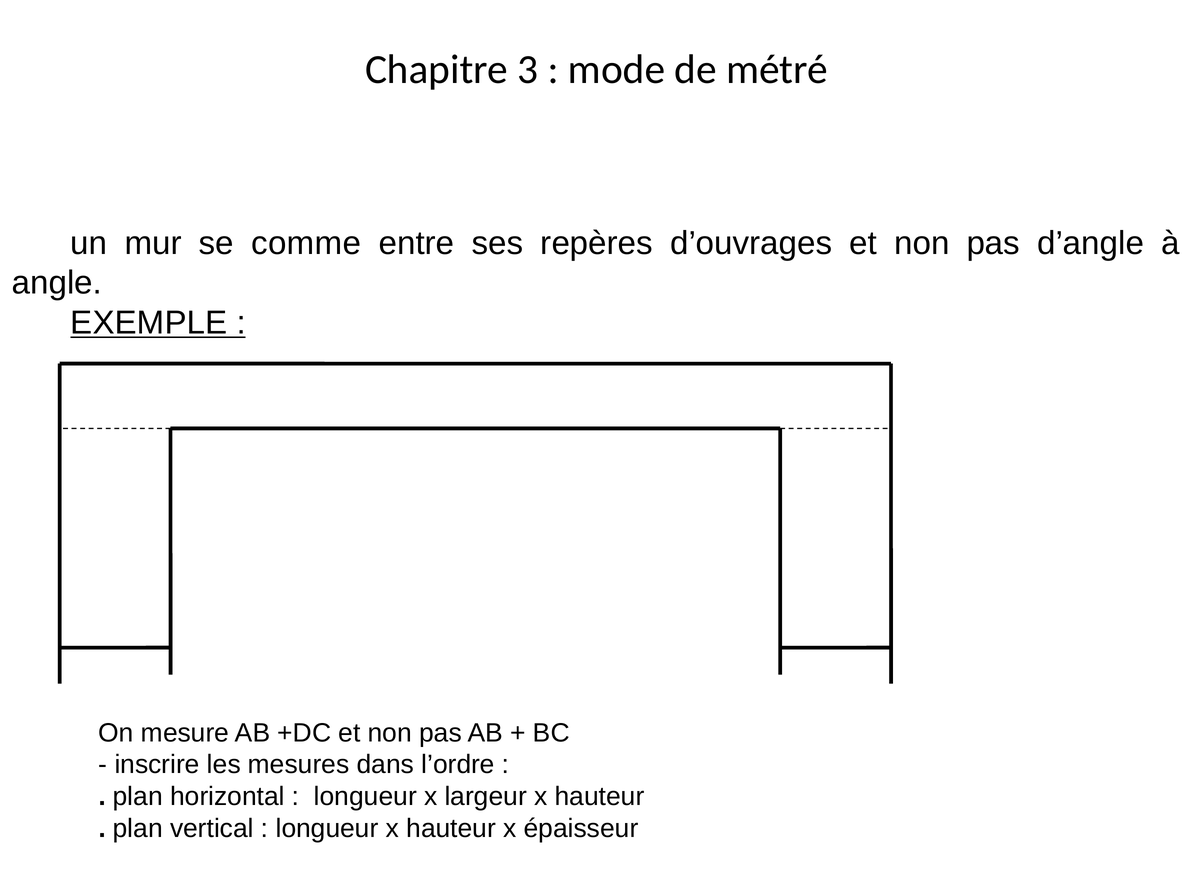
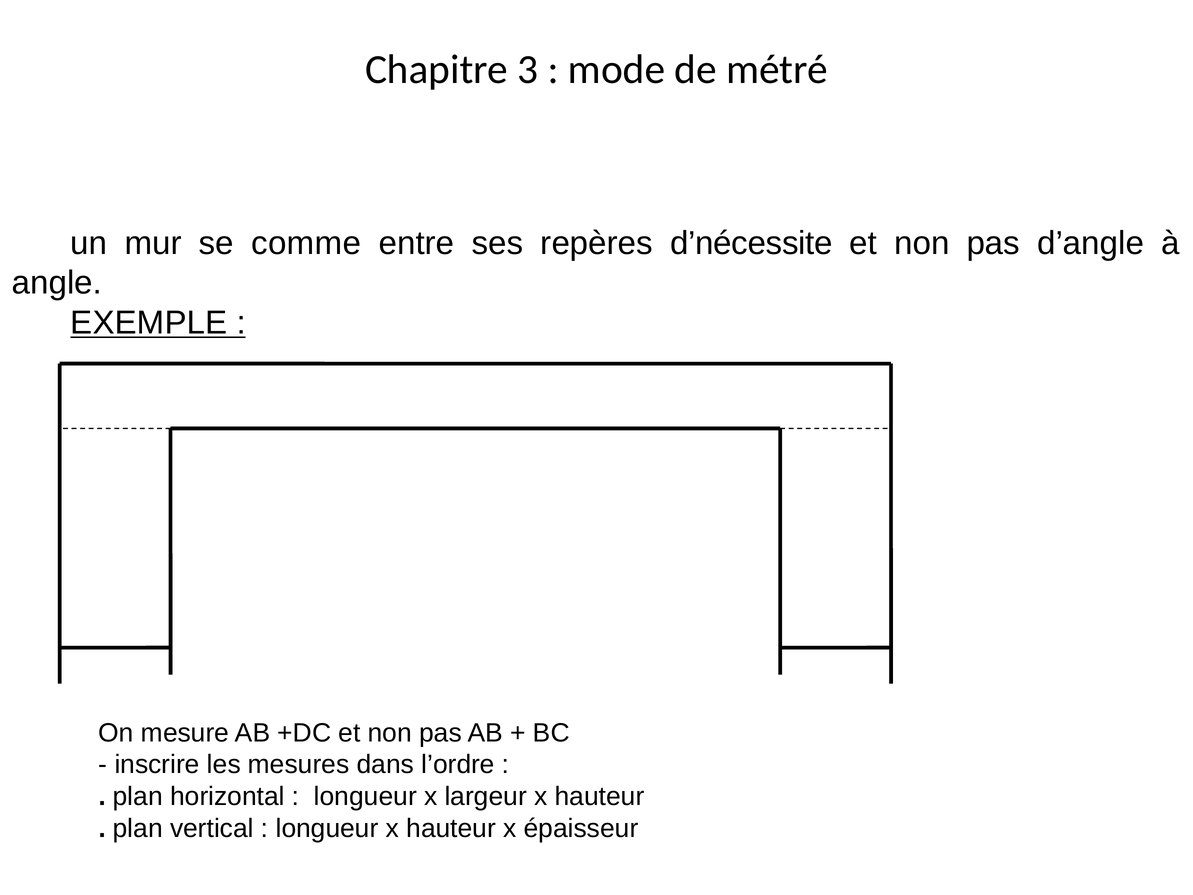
d’ouvrages: d’ouvrages -> d’nécessite
